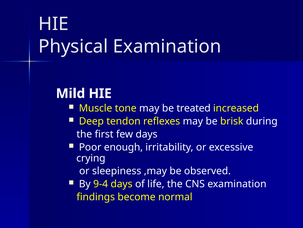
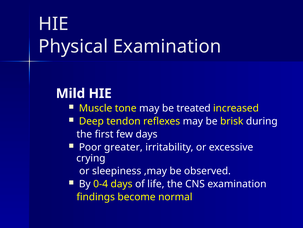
enough: enough -> greater
9-4: 9-4 -> 0-4
